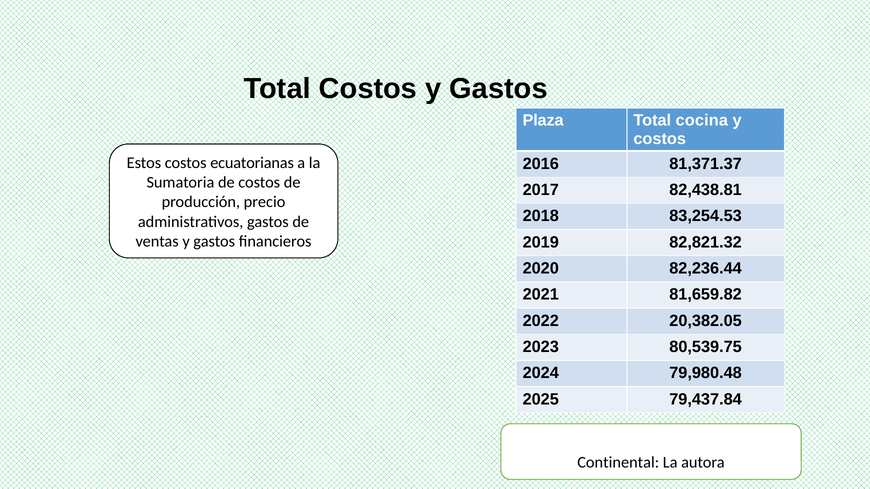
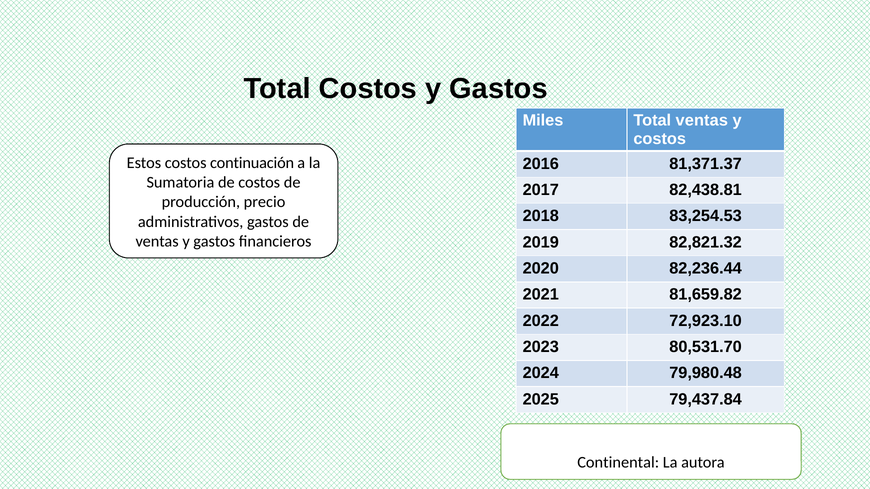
Plaza: Plaza -> Miles
Total cocina: cocina -> ventas
ecuatorianas: ecuatorianas -> continuación
20,382.05: 20,382.05 -> 72,923.10
80,539.75: 80,539.75 -> 80,531.70
